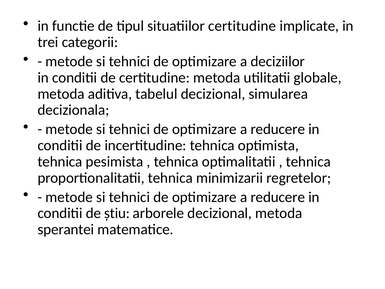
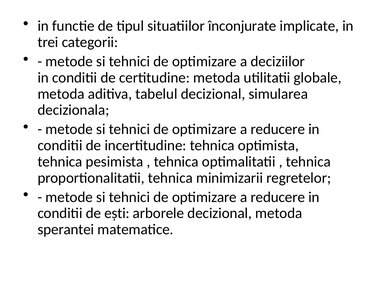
situatiilor certitudine: certitudine -> înconjurate
știu: știu -> ești
